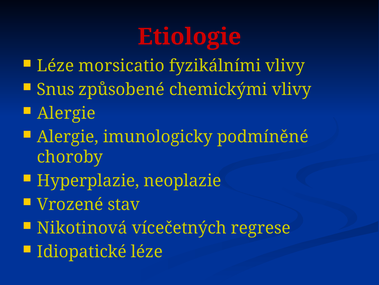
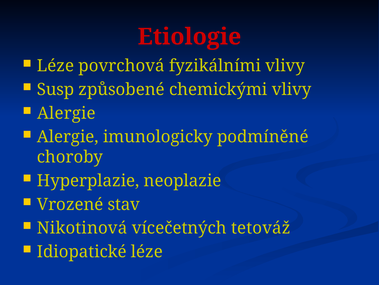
morsicatio: morsicatio -> povrchová
Snus: Snus -> Susp
regrese: regrese -> tetováž
